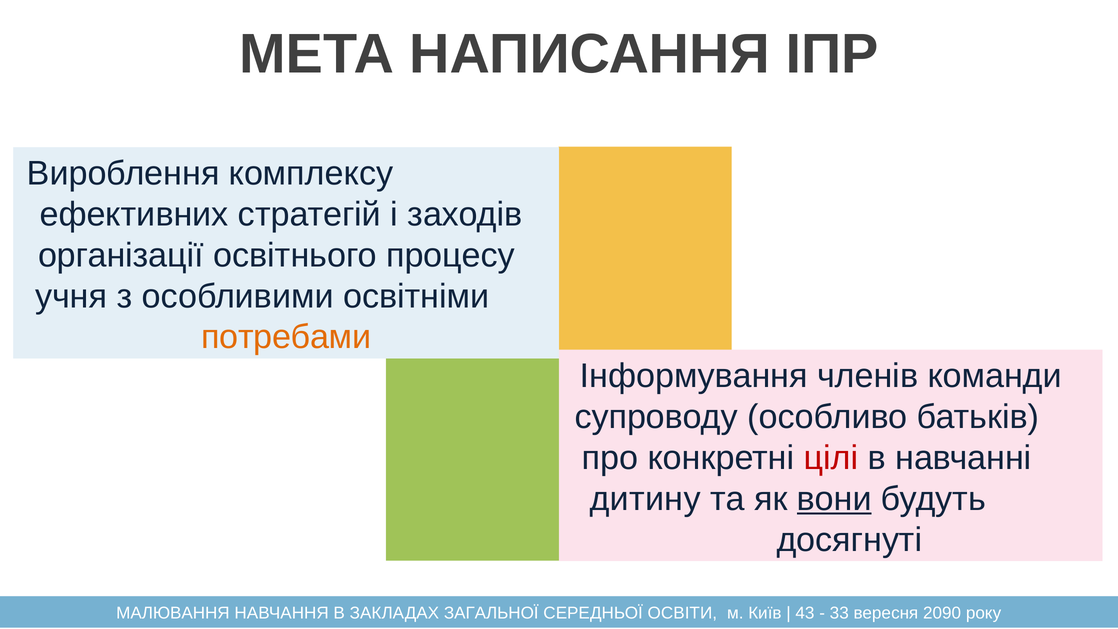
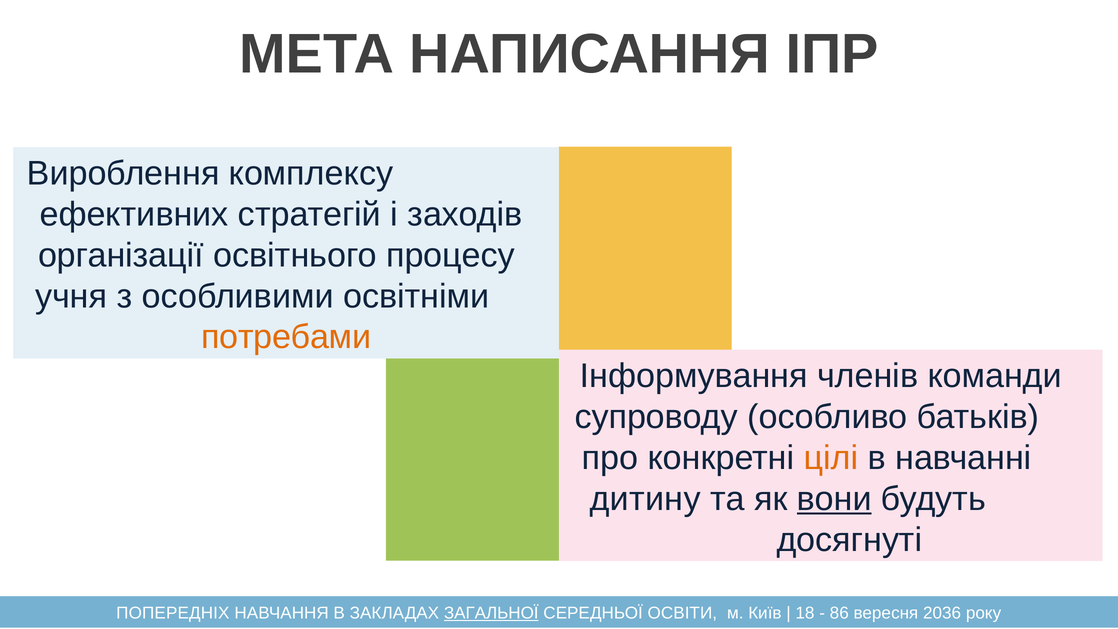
цілі colour: red -> orange
МАЛЮВАННЯ: МАЛЮВАННЯ -> ПОПЕРЕДНІХ
ЗАГАЛЬНОЇ underline: none -> present
43: 43 -> 18
33: 33 -> 86
2090: 2090 -> 2036
